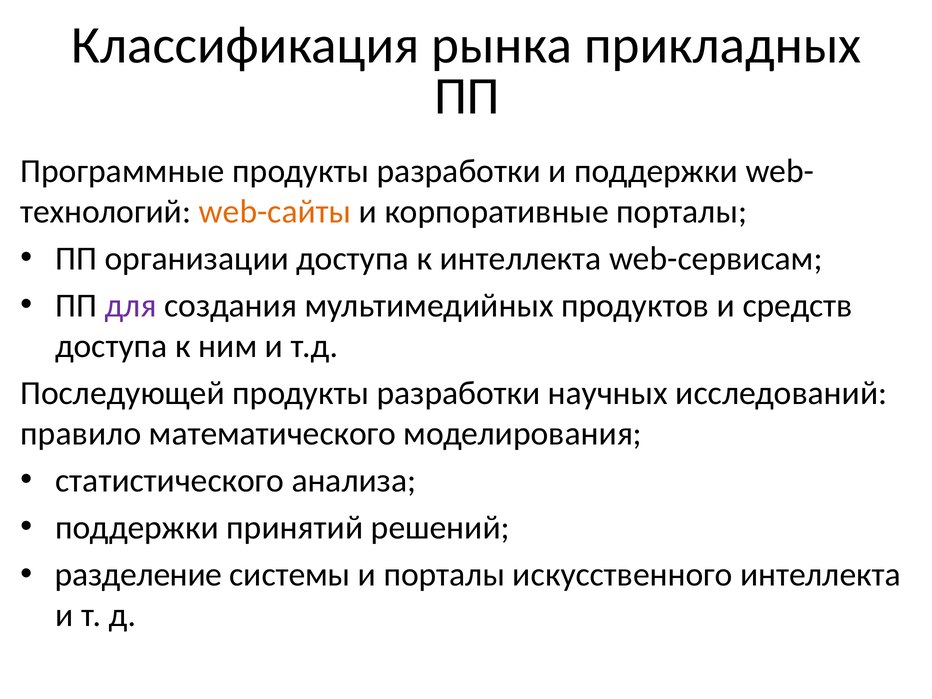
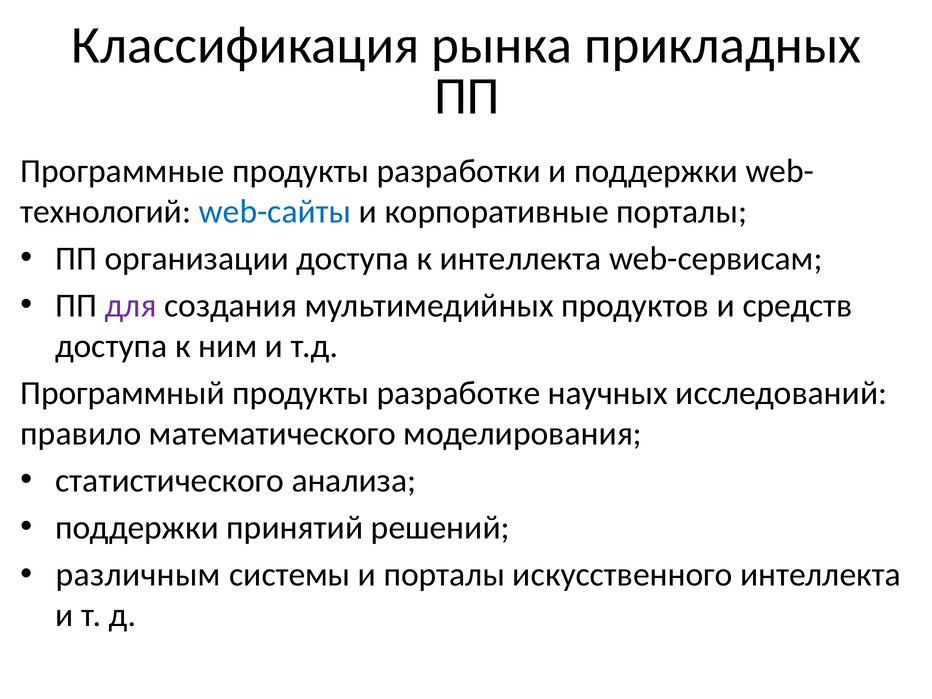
web-сайты colour: orange -> blue
Последующей: Последующей -> Программный
разработки at (459, 393): разработки -> разработке
разделение: разделение -> различным
